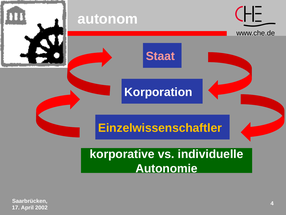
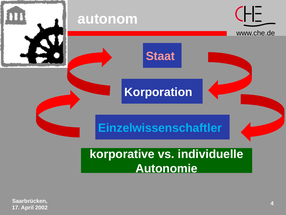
Einzelwissenschaftler colour: yellow -> light blue
